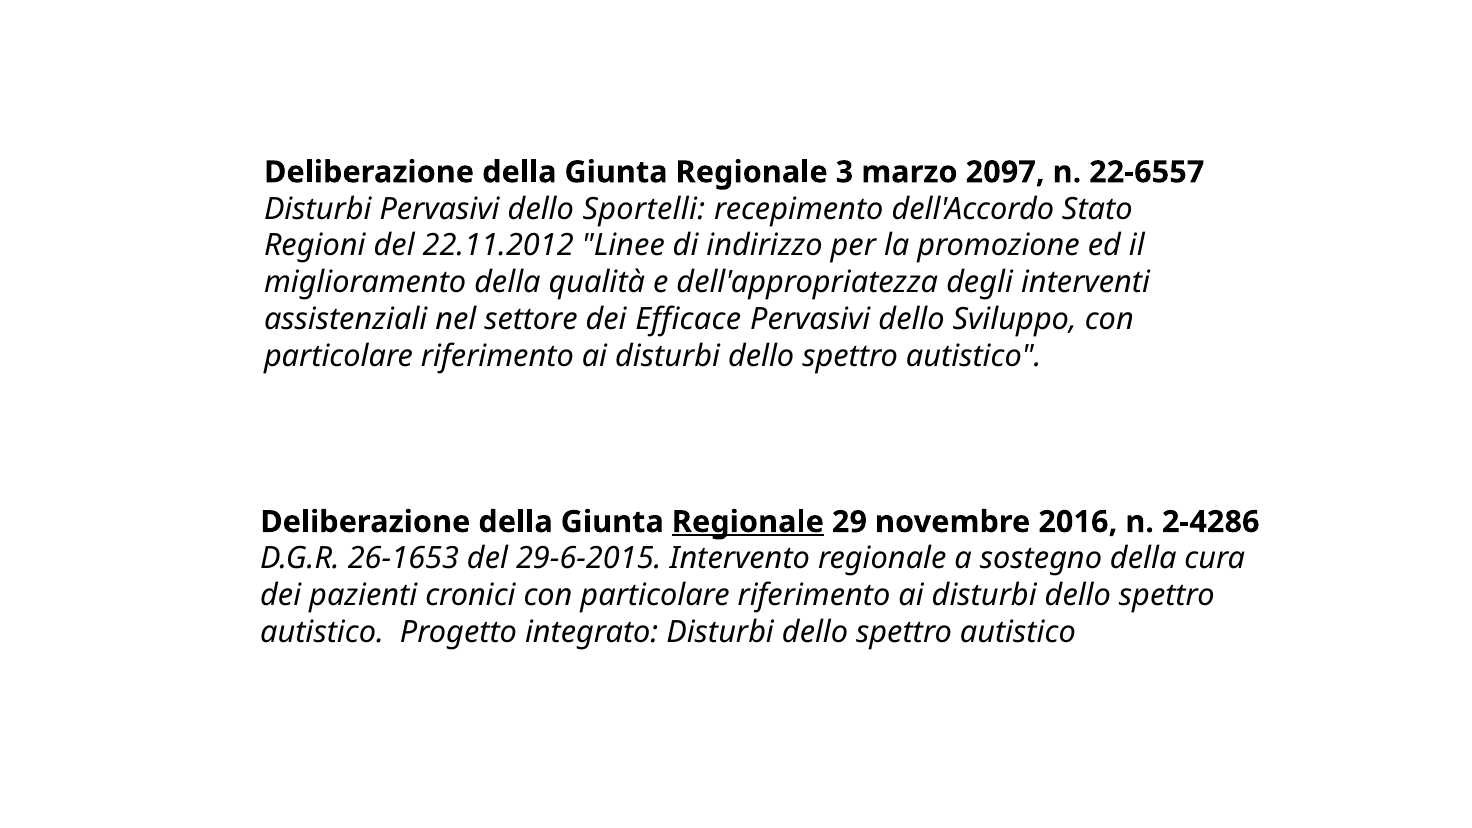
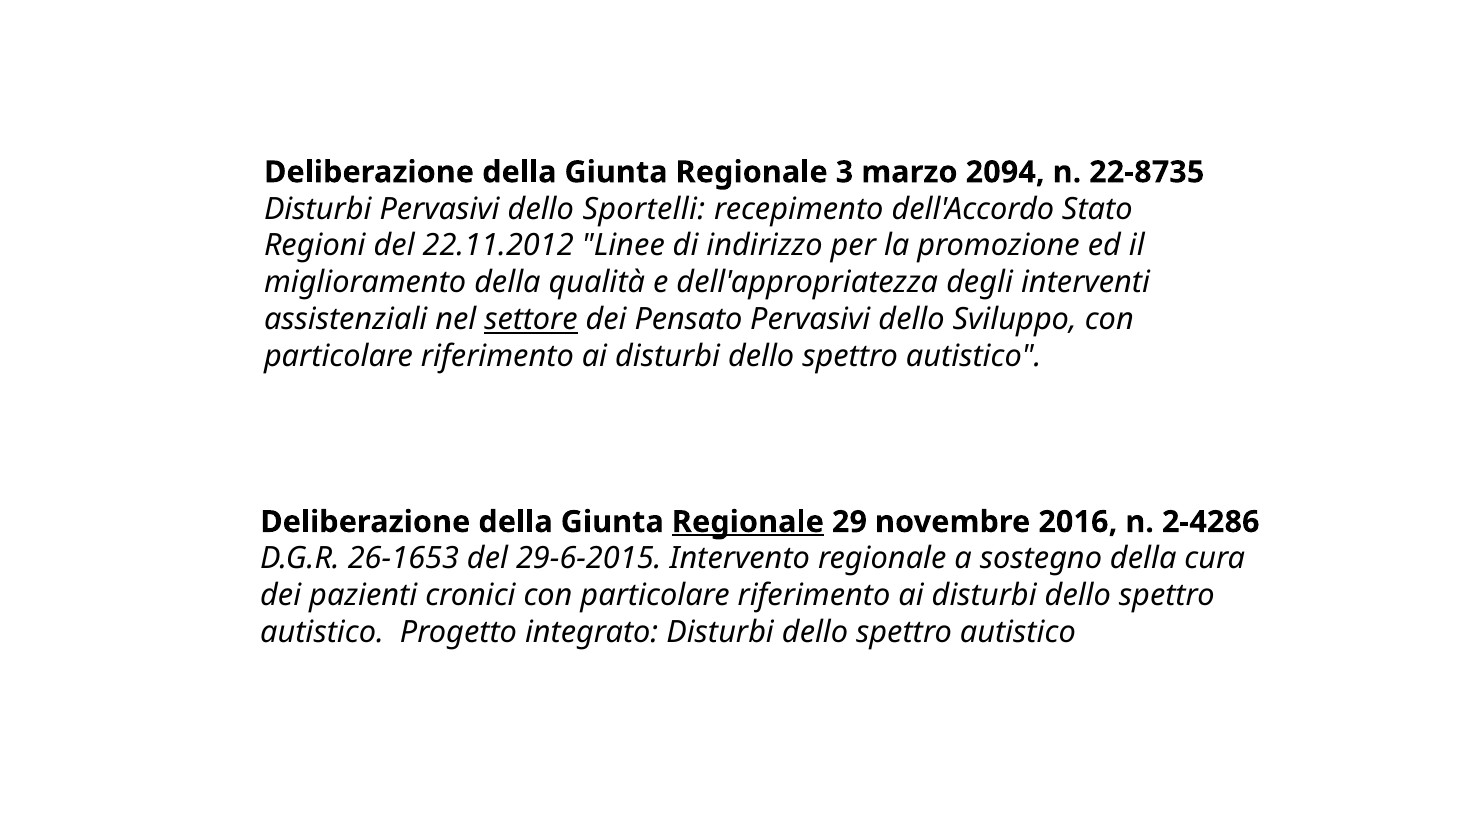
2097: 2097 -> 2094
22-6557: 22-6557 -> 22-8735
settore underline: none -> present
Efficace: Efficace -> Pensato
